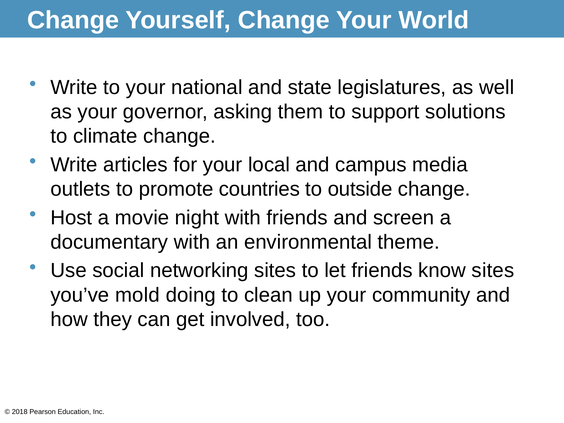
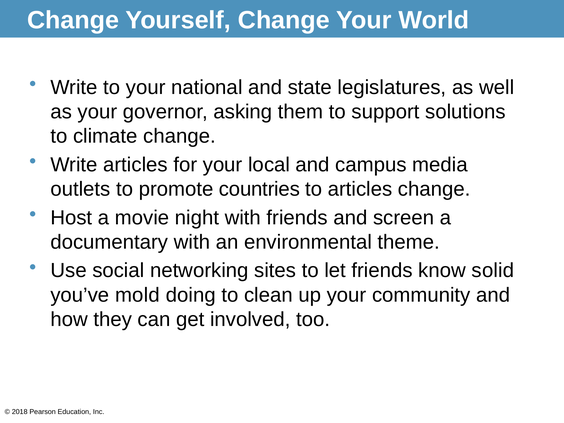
to outside: outside -> articles
know sites: sites -> solid
